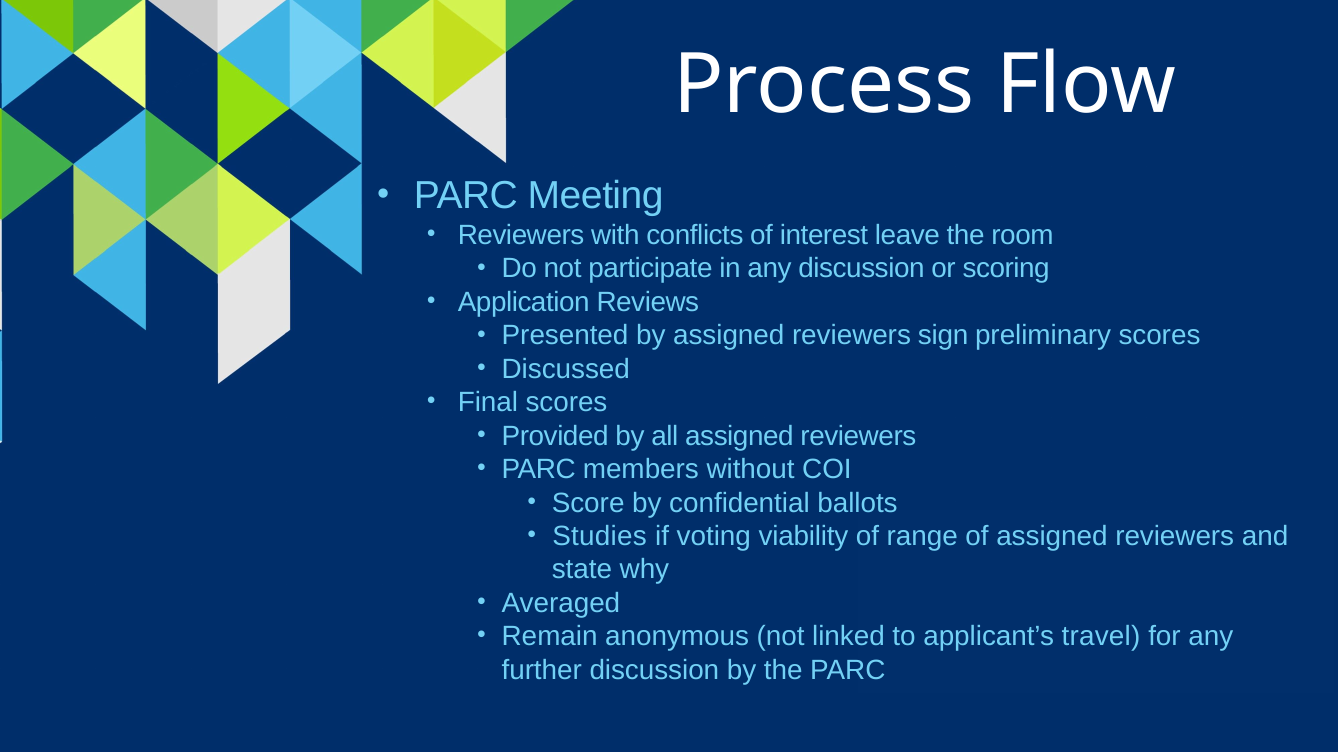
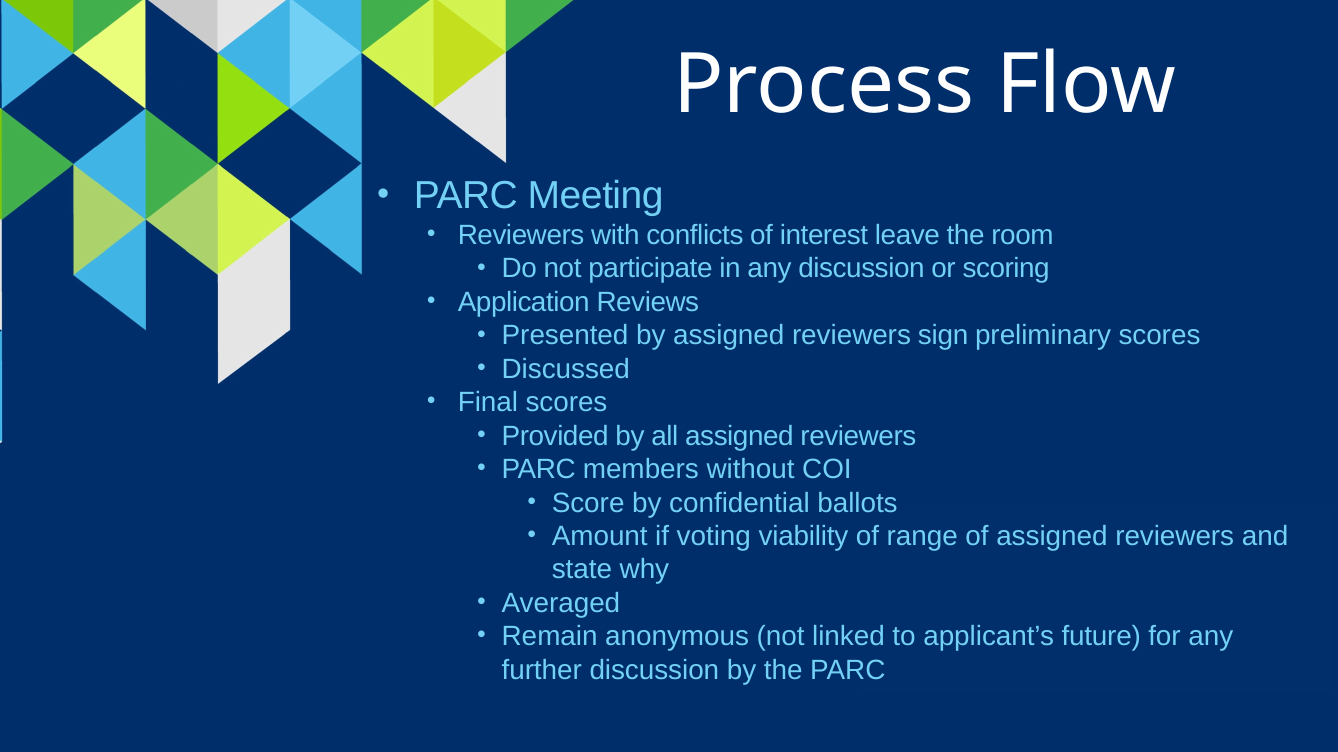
Studies: Studies -> Amount
travel: travel -> future
